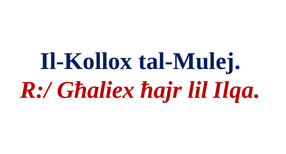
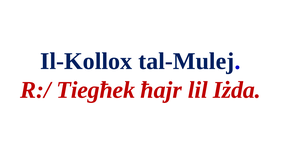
Għaliex: Għaliex -> Tiegħek
Ilqa: Ilqa -> Iżda
